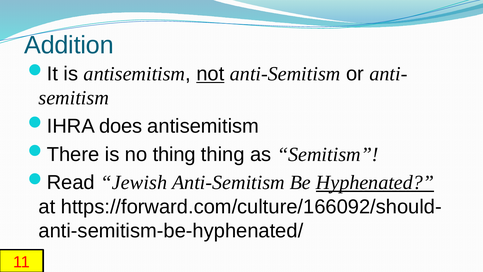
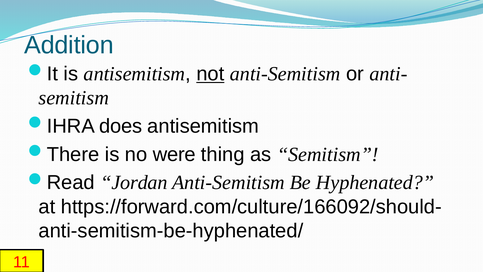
no thing: thing -> were
Jewish: Jewish -> Jordan
Hyphenated underline: present -> none
